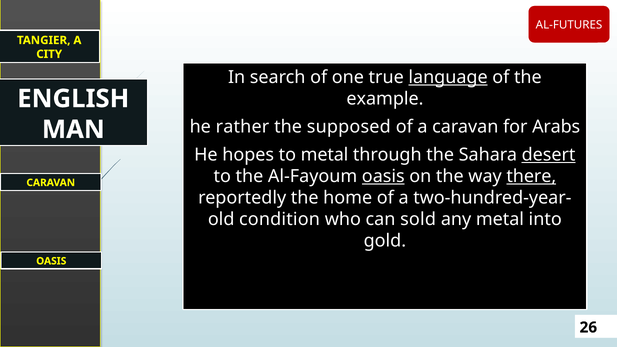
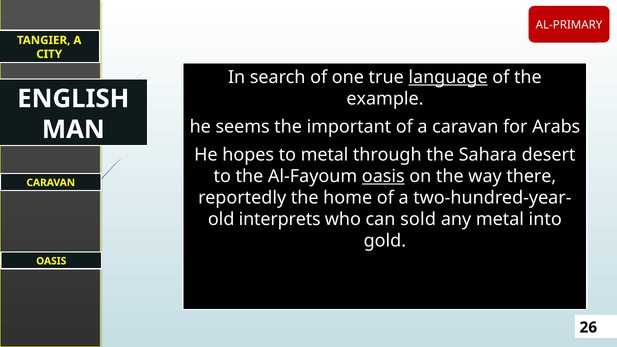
AL-FUTURES: AL-FUTURES -> AL-PRIMARY
rather: rather -> seems
supposed: supposed -> important
desert underline: present -> none
there underline: present -> none
condition: condition -> interprets
